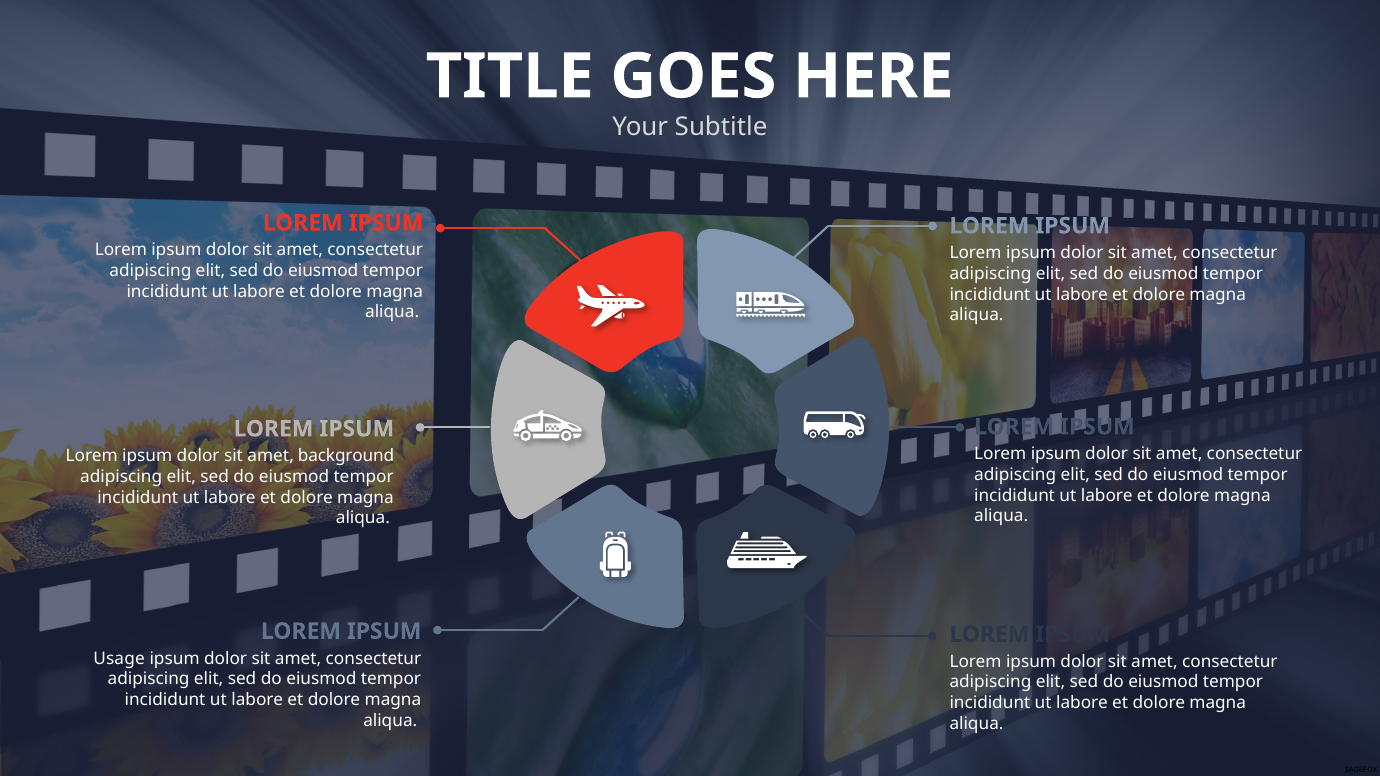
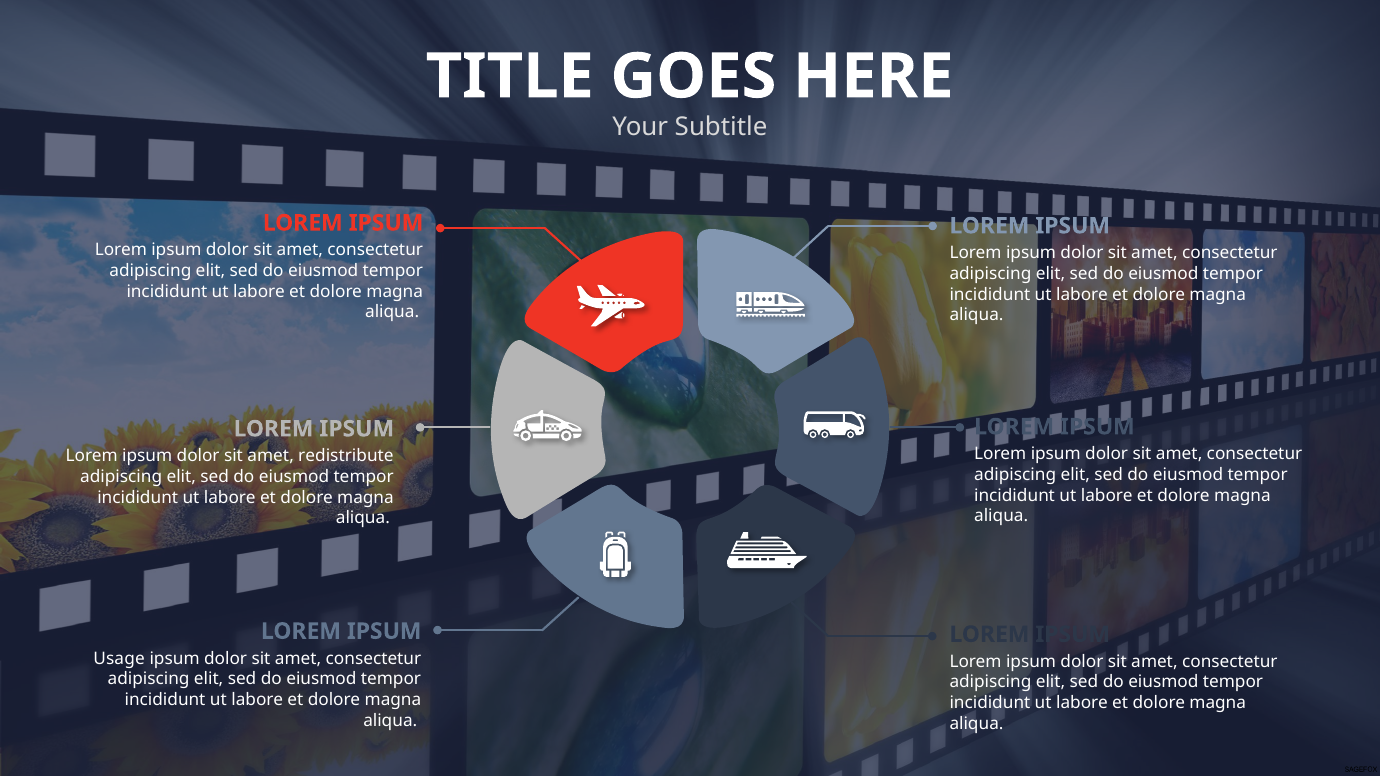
background: background -> redistribute
